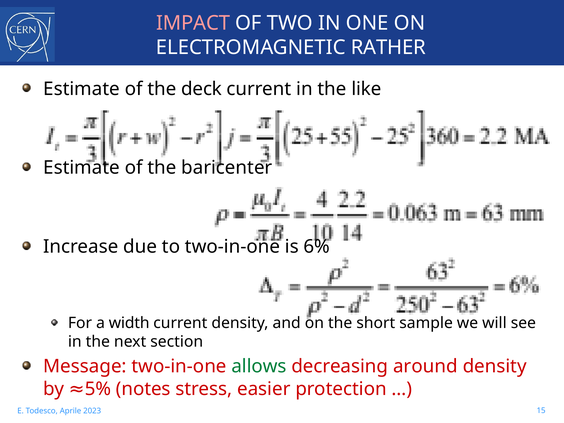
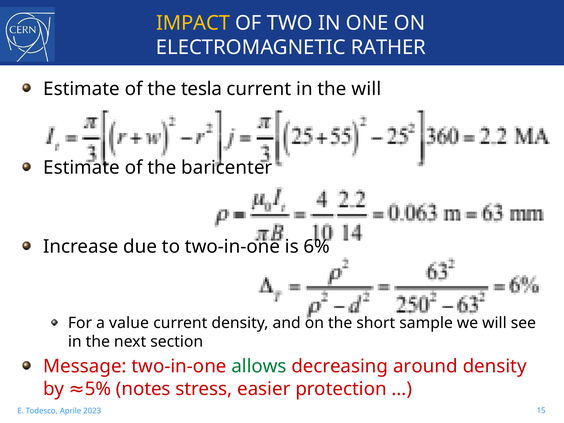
IMPACT colour: pink -> yellow
deck: deck -> tesla
the like: like -> will
width: width -> value
